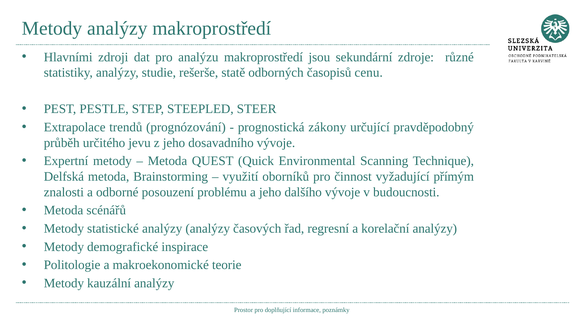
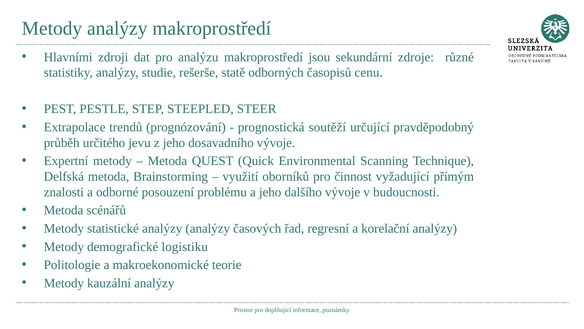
zákony: zákony -> soutěží
inspirace: inspirace -> logistiku
